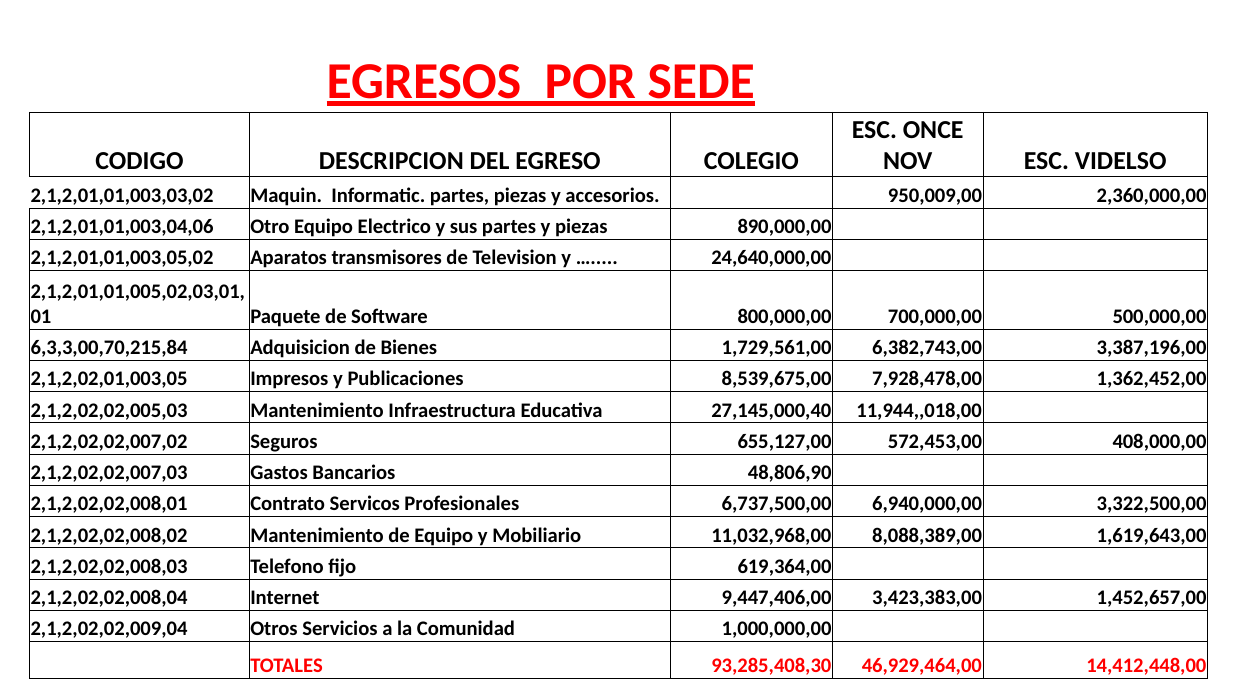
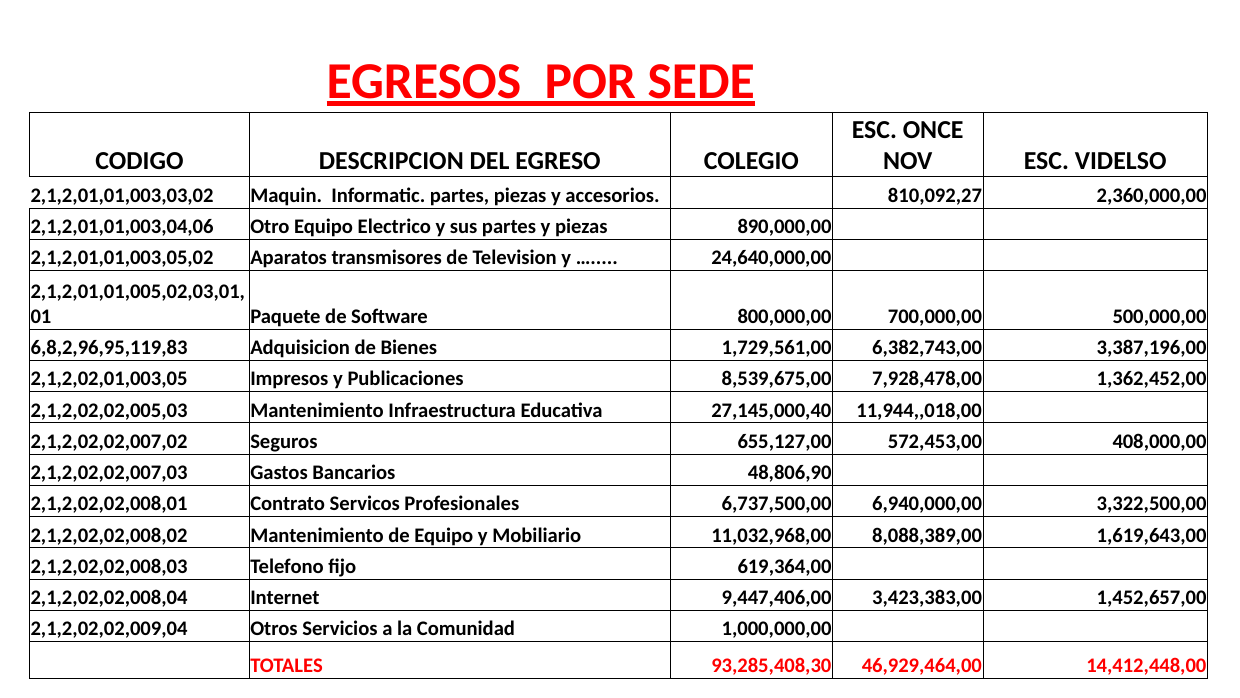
950,009,00: 950,009,00 -> 810,092,27
6,3,3,00,70,215,84: 6,3,3,00,70,215,84 -> 6,8,2,96,95,119,83
